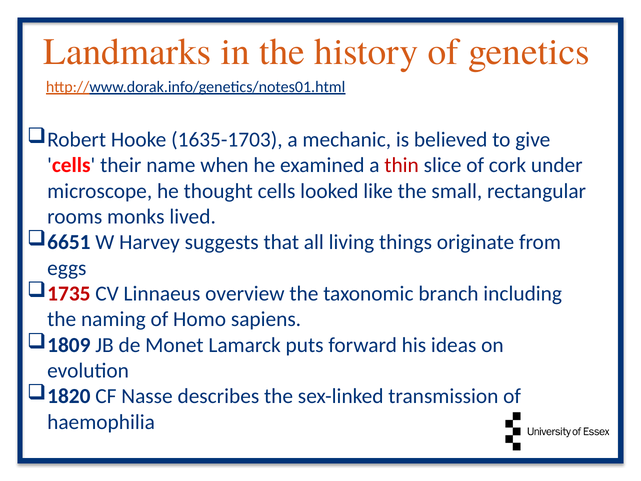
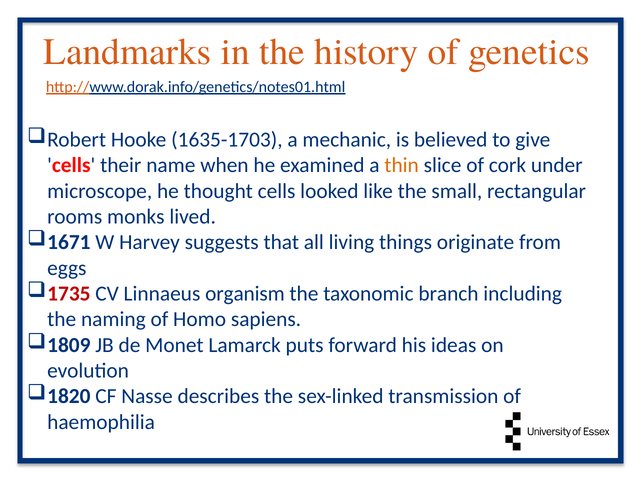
thin colour: red -> orange
6651: 6651 -> 1671
overview: overview -> organism
